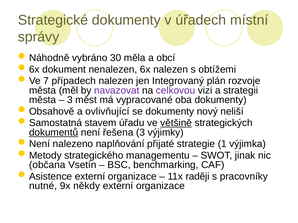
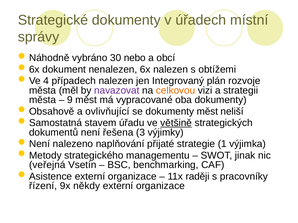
měla: měla -> nebo
7: 7 -> 4
celkovou colour: purple -> orange
3 at (70, 100): 3 -> 9
dokumenty nový: nový -> měst
dokumentů underline: present -> none
občana: občana -> veřejná
nutné: nutné -> řízení
